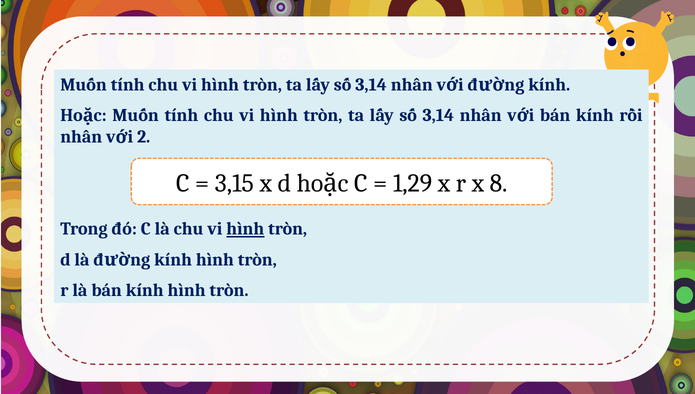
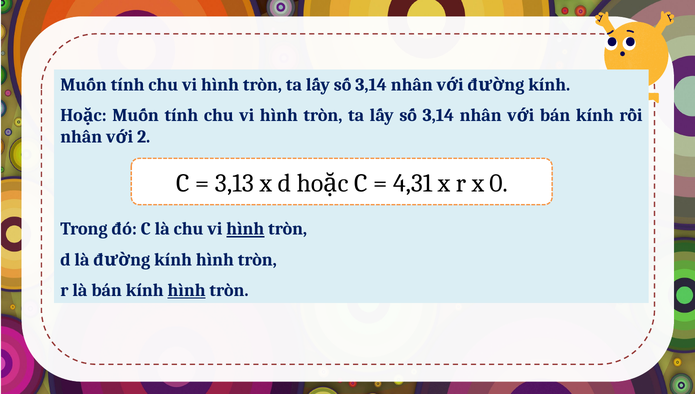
3,15: 3,15 -> 3,13
1,29: 1,29 -> 4,31
8: 8 -> 0
hình at (187, 290) underline: none -> present
